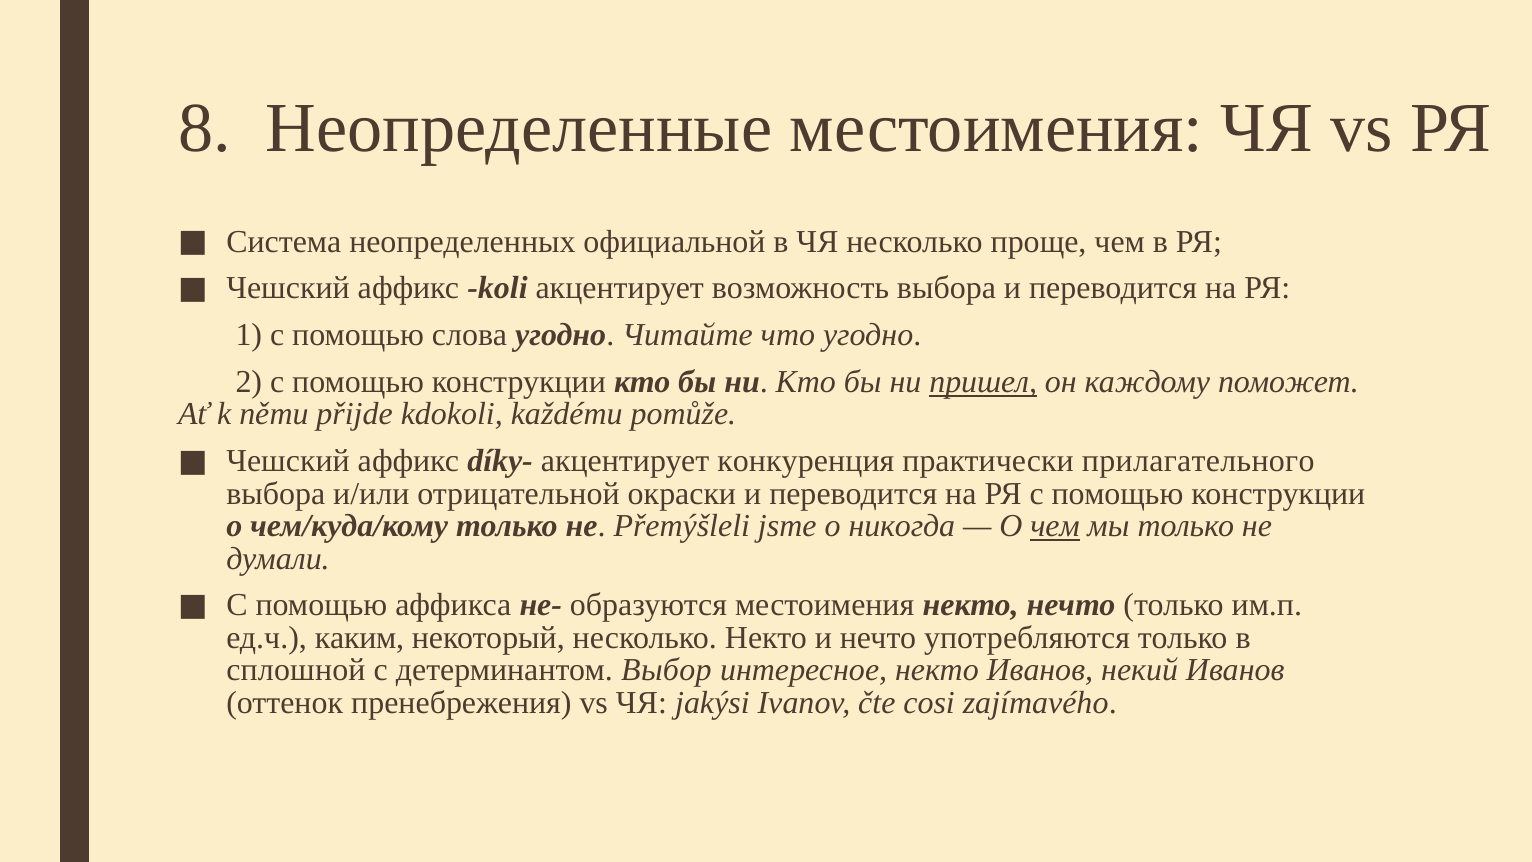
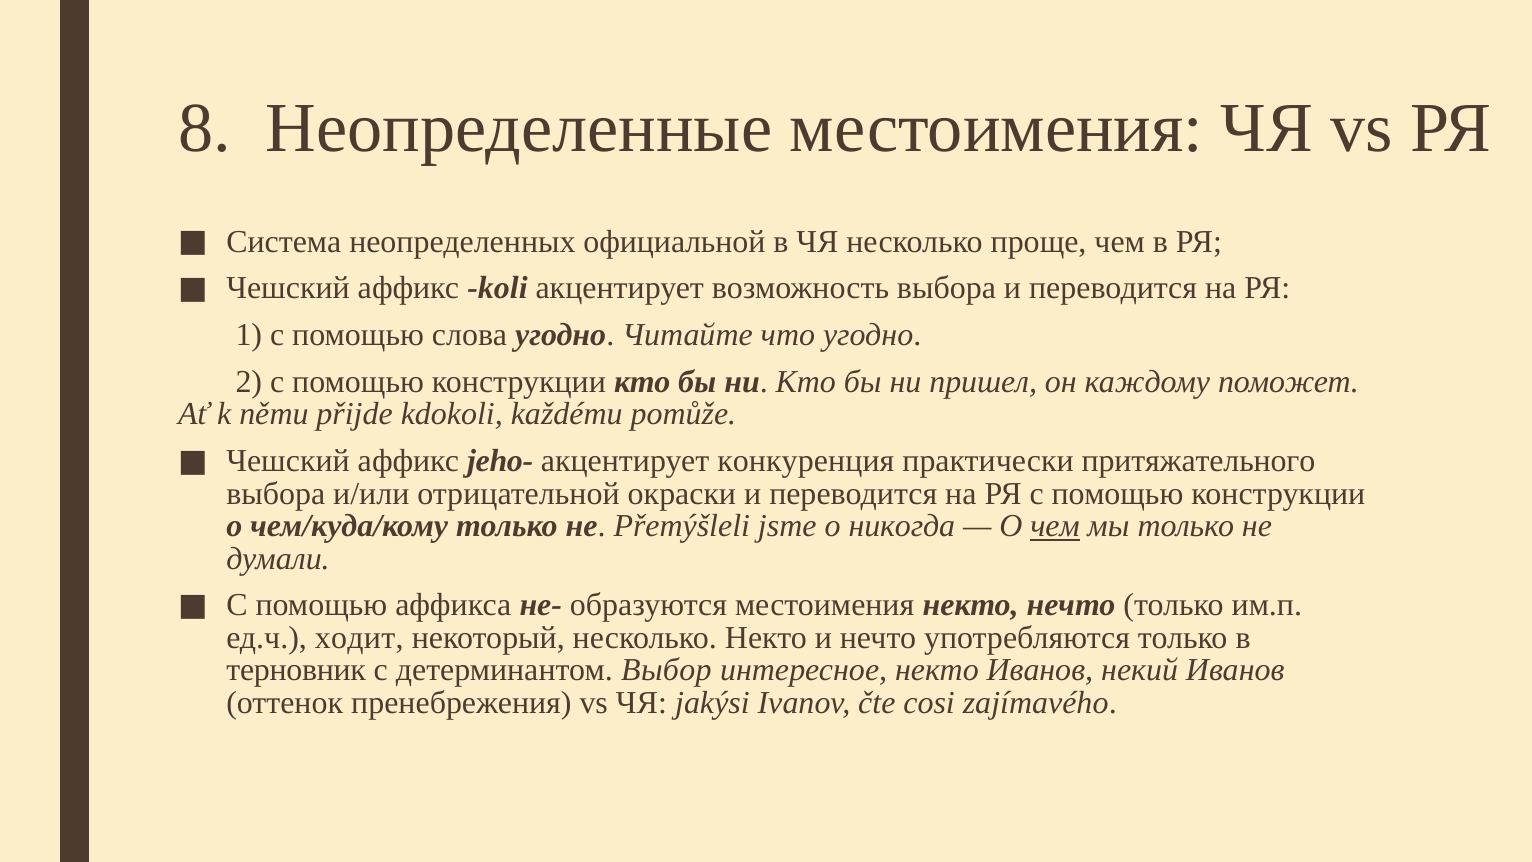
пришел underline: present -> none
díky-: díky- -> jeho-
прилагательного: прилагательного -> притяжательного
каким: каким -> ходит
сплошной: сплошной -> терновник
